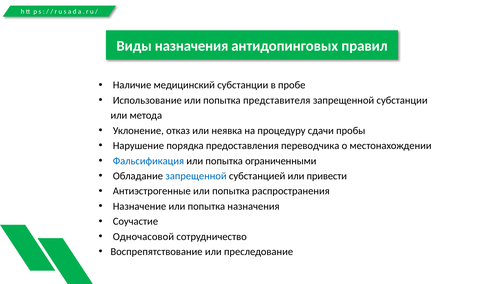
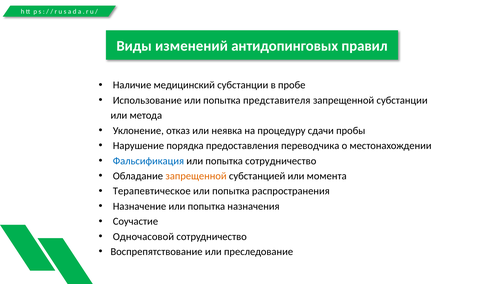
Виды назначения: назначения -> изменений
попытка ограниченными: ограниченными -> сотрудничество
запрещенной at (196, 176) colour: blue -> orange
привести: привести -> момента
Антиэстрогенные: Антиэстрогенные -> Терапевтическое
